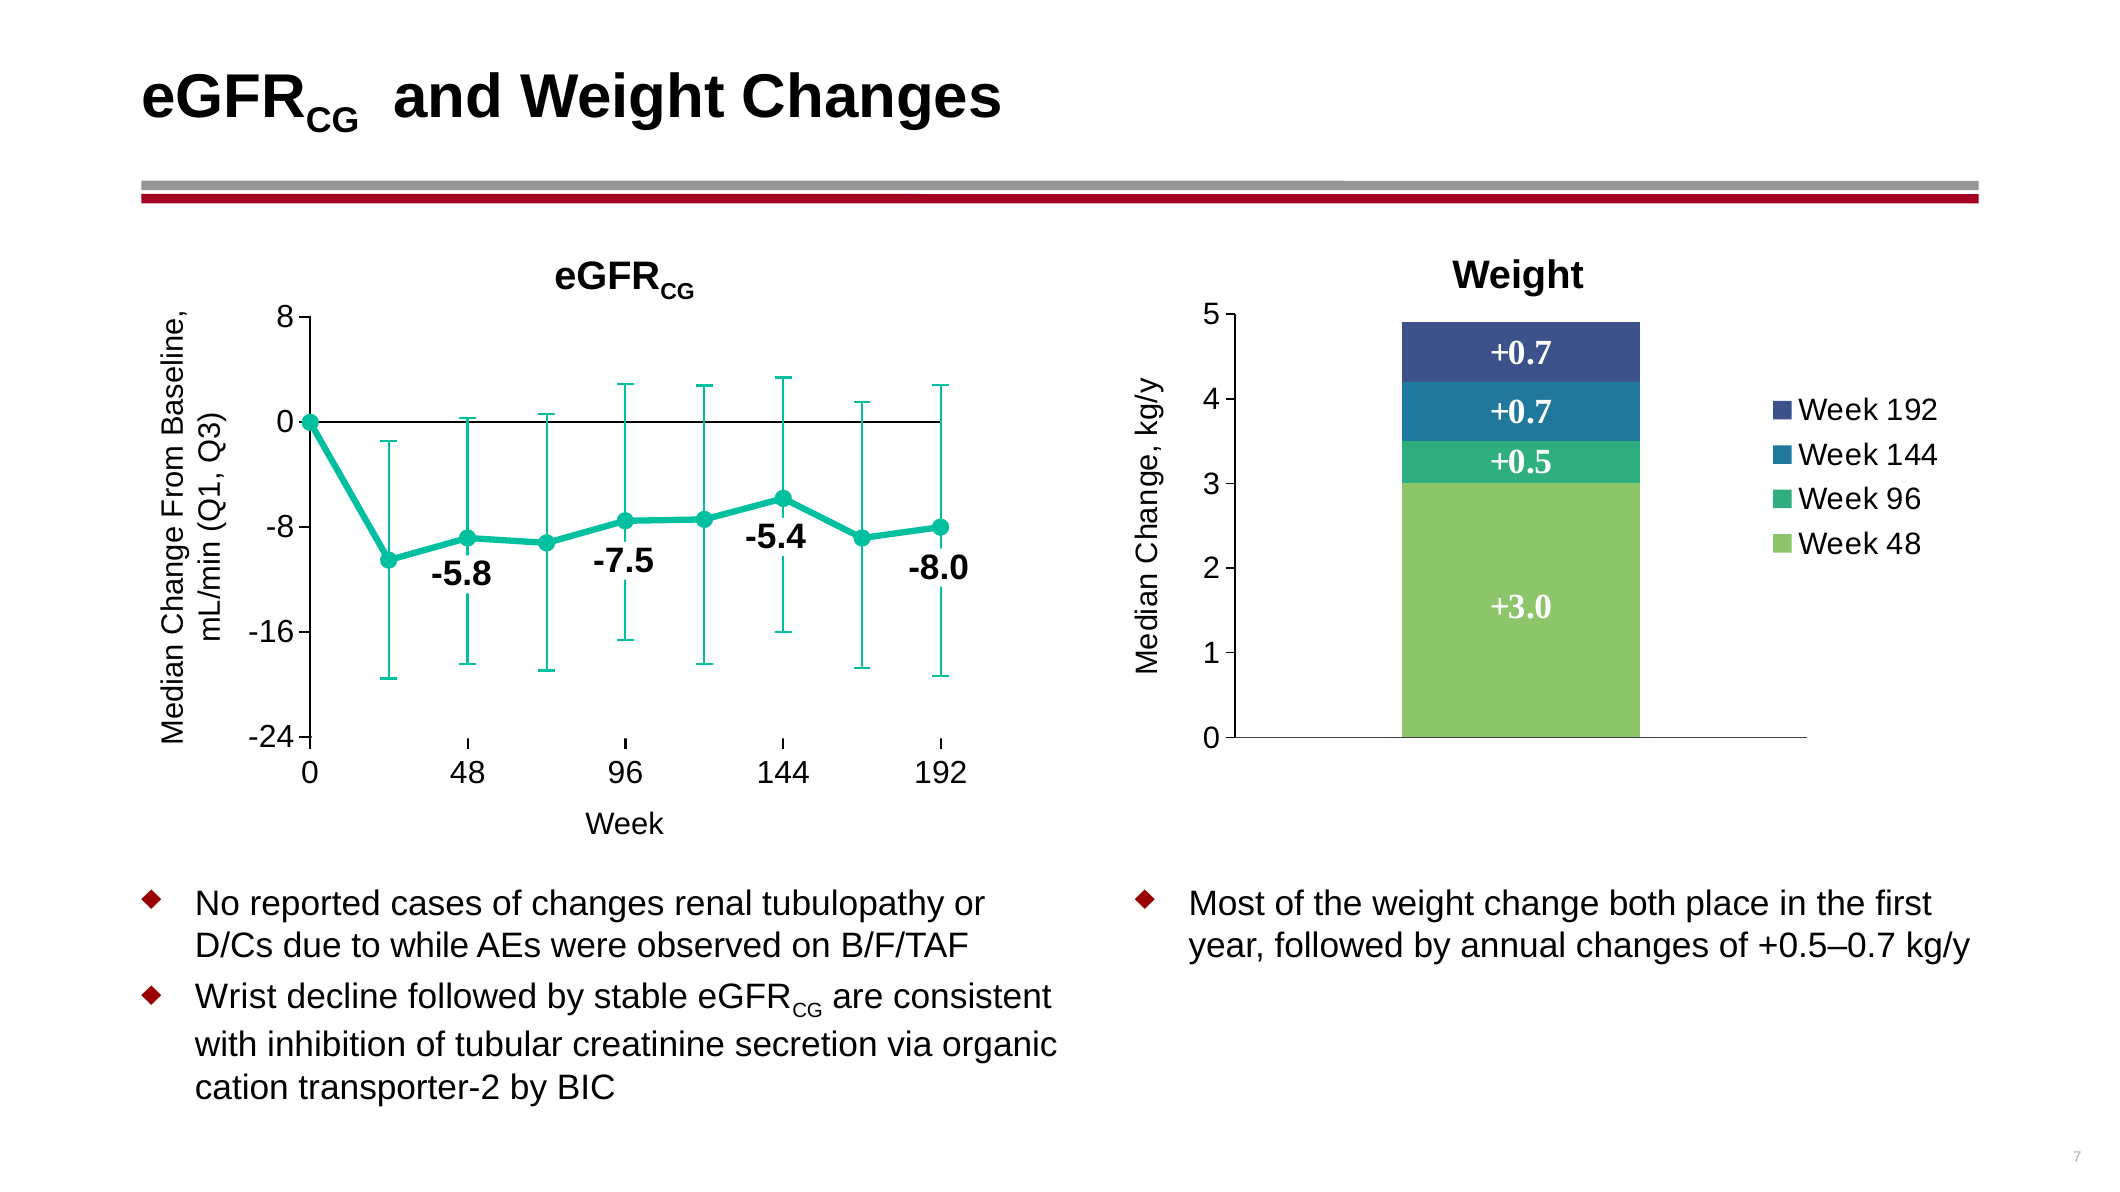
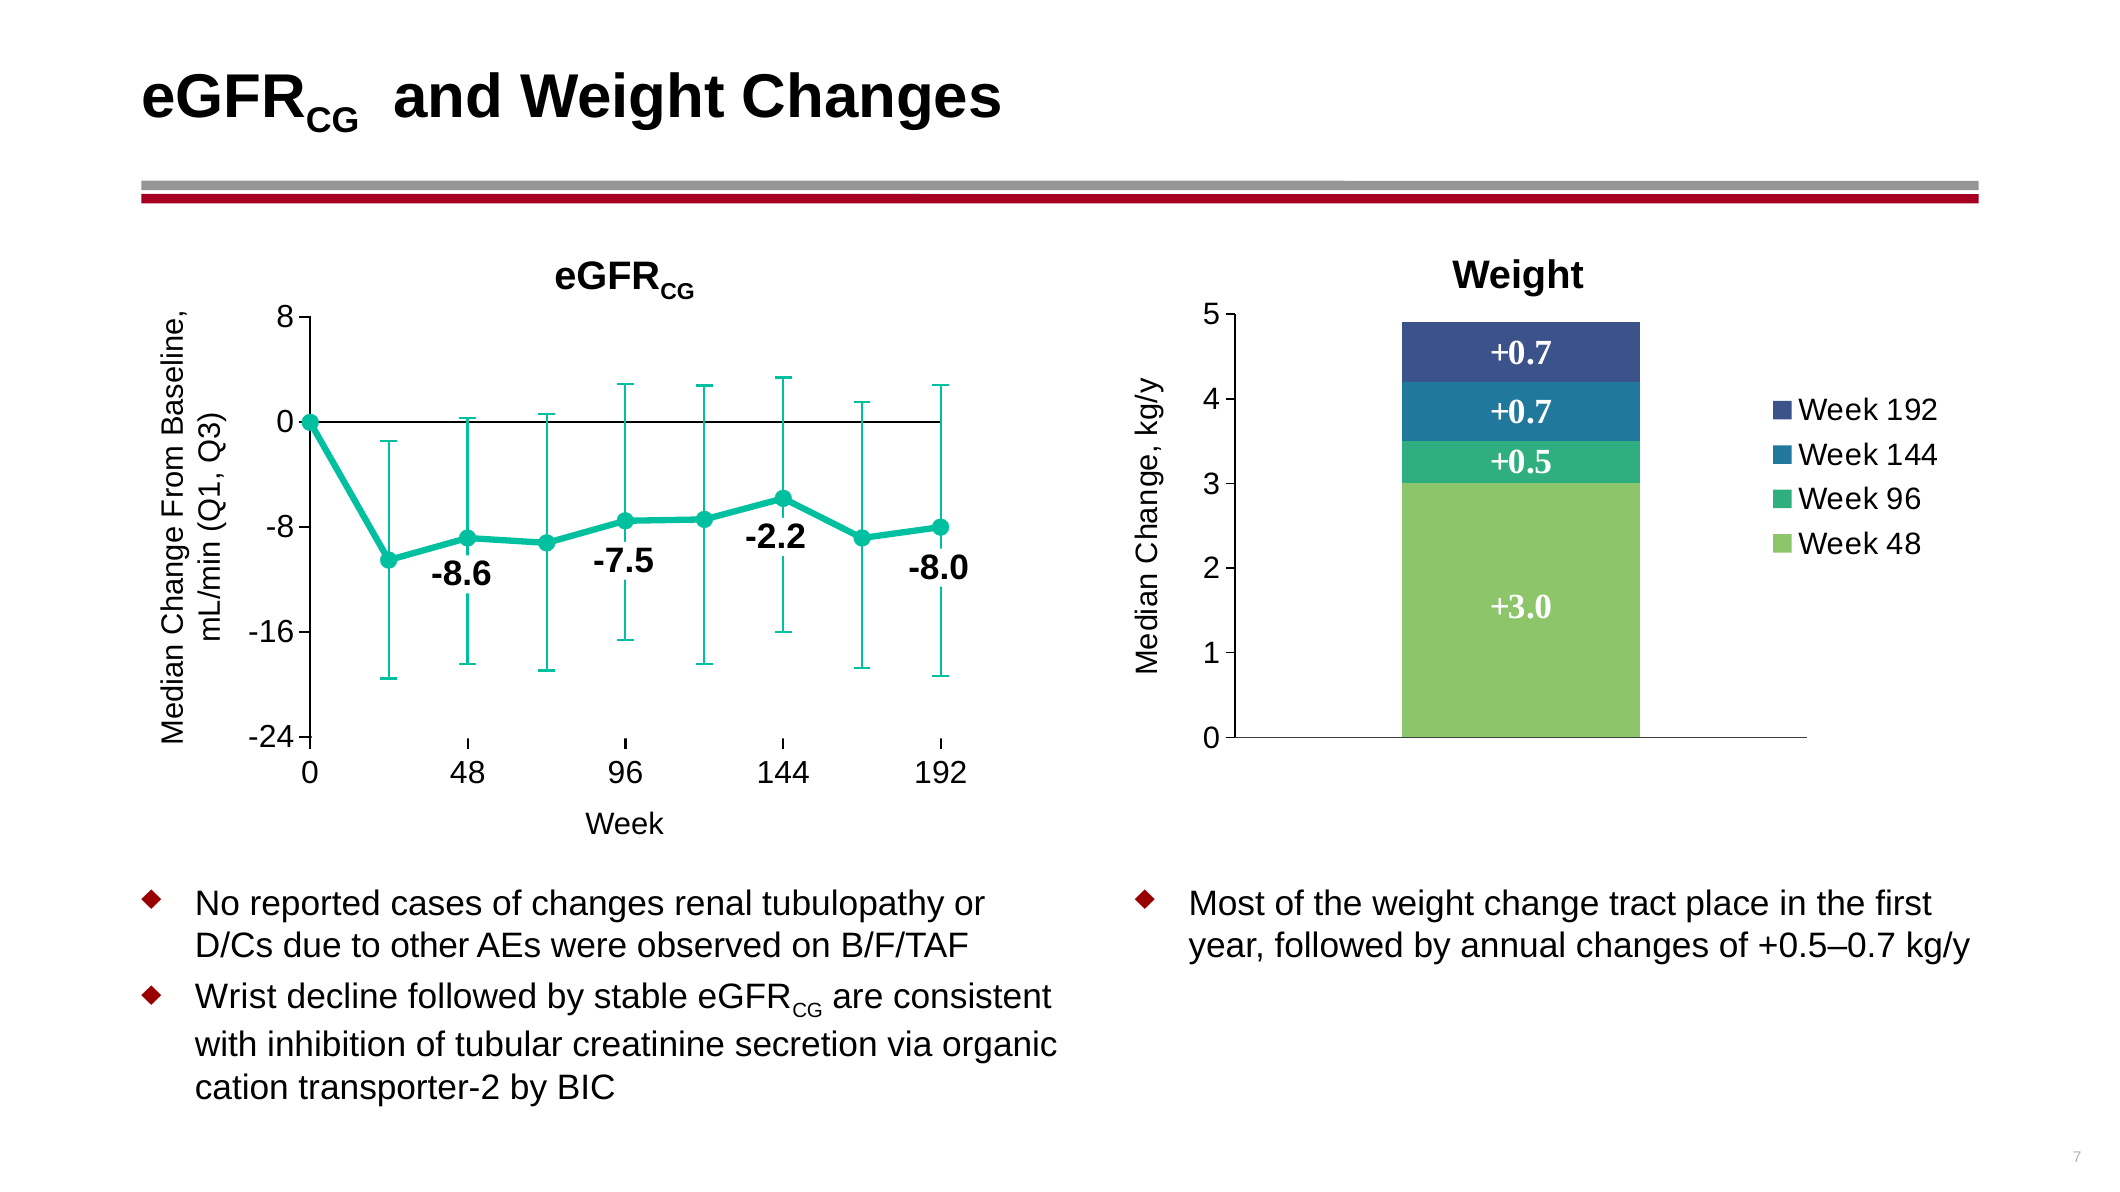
-5.4: -5.4 -> -2.2
-5.8: -5.8 -> -8.6
both: both -> tract
while: while -> other
